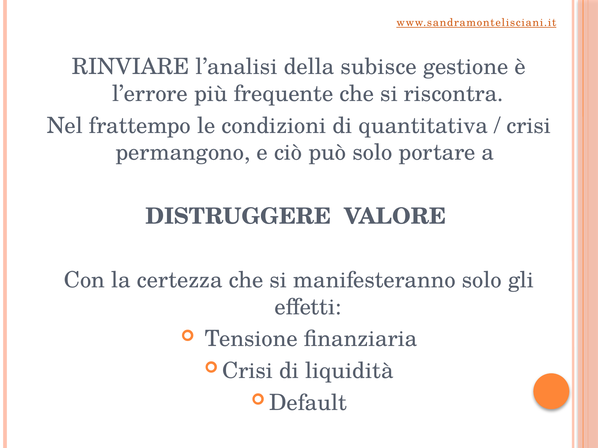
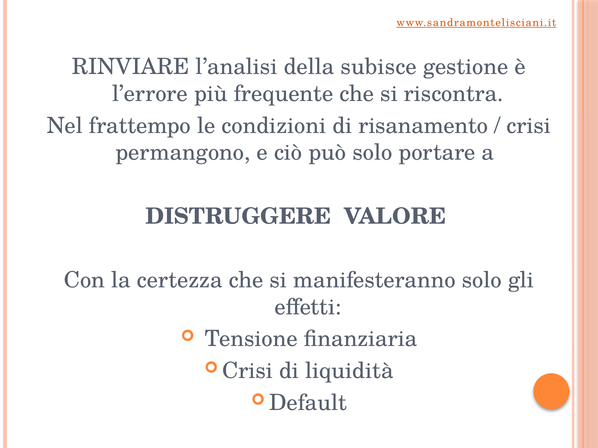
quantitativa: quantitativa -> risanamento
